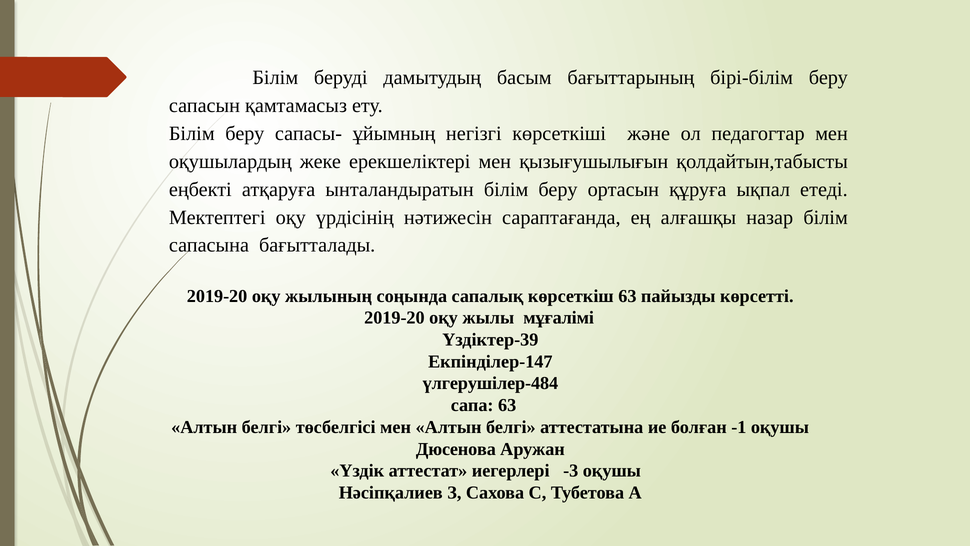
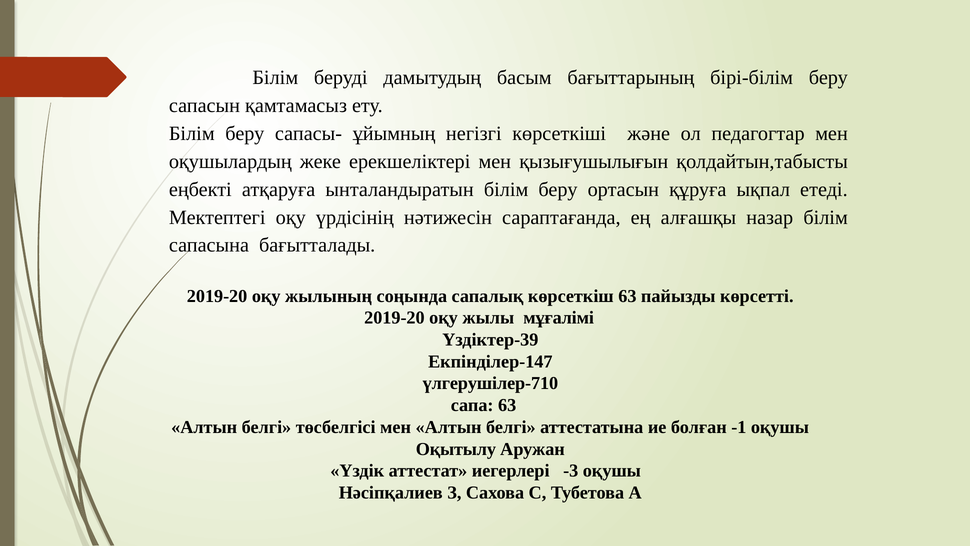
үлгерушілер-484: үлгерушілер-484 -> үлгерушілер-710
Дюсенова: Дюсенова -> Оқытылу
